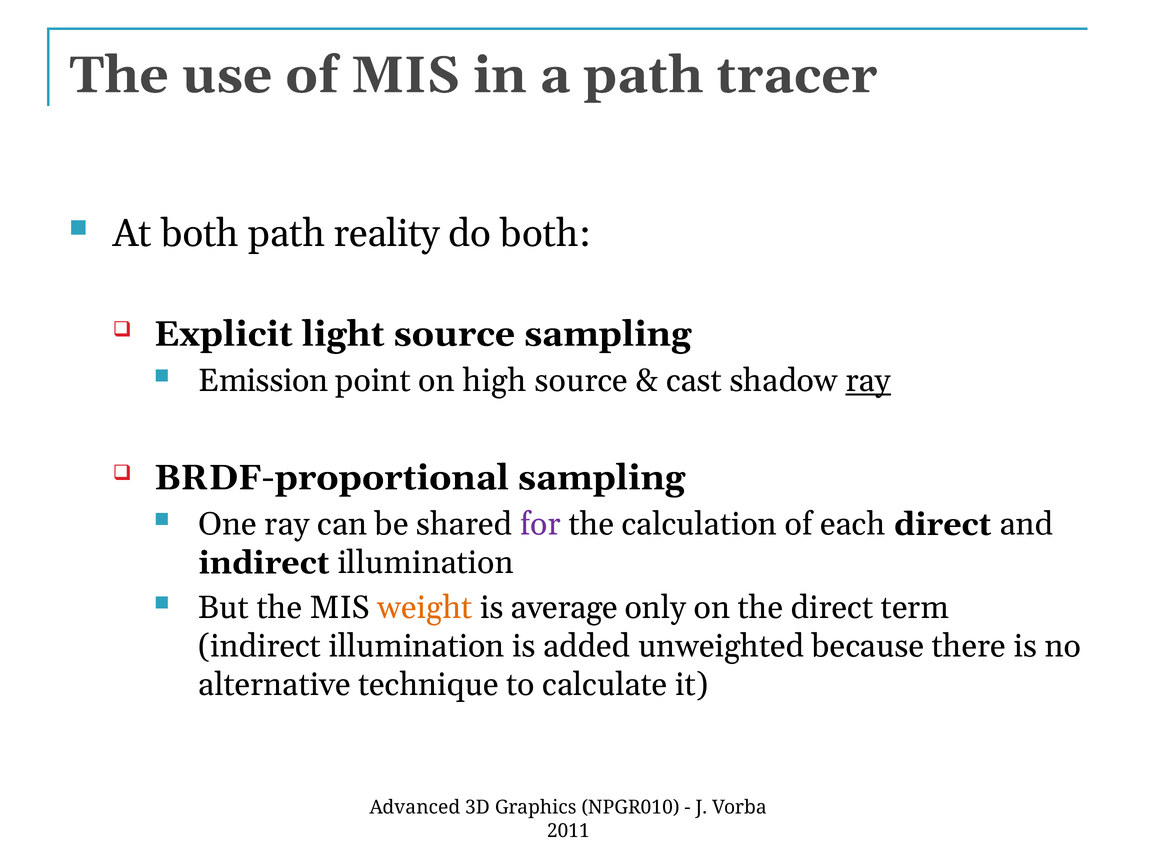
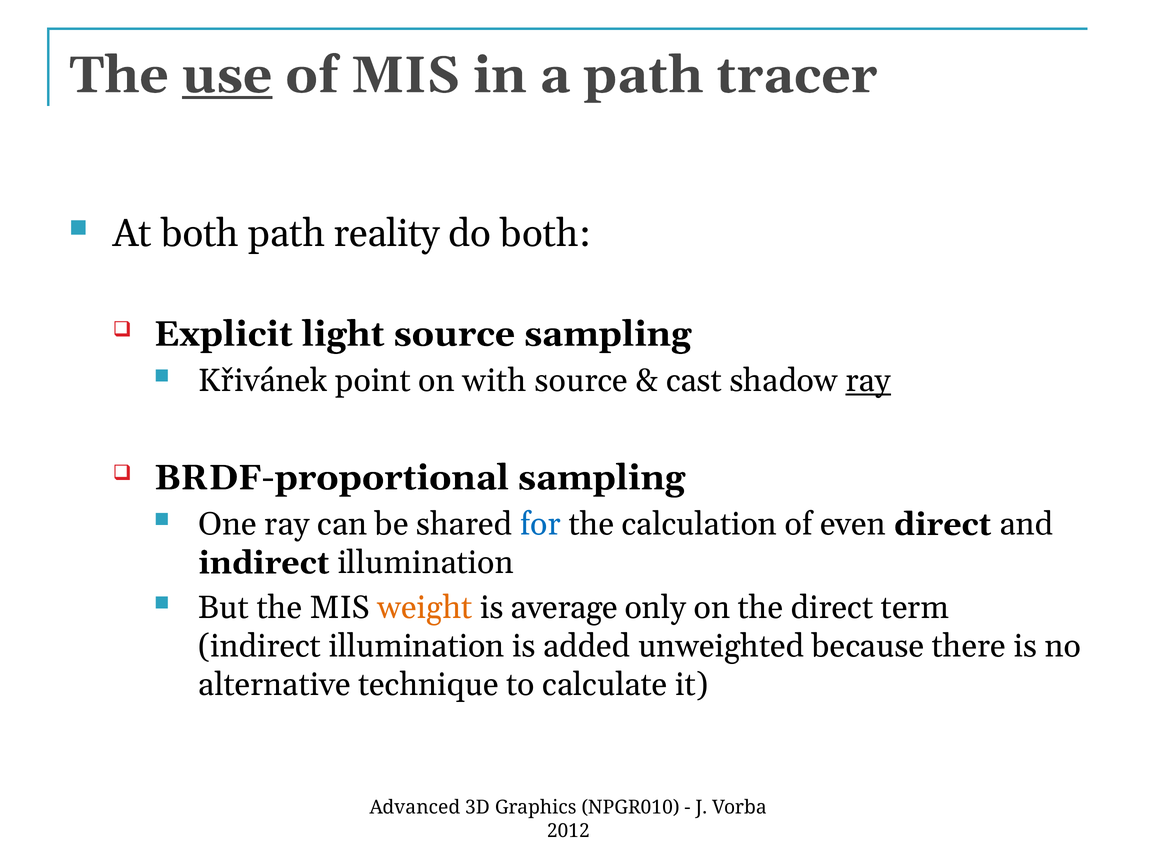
use underline: none -> present
Emission: Emission -> Křivánek
high: high -> with
for colour: purple -> blue
each: each -> even
2011: 2011 -> 2012
